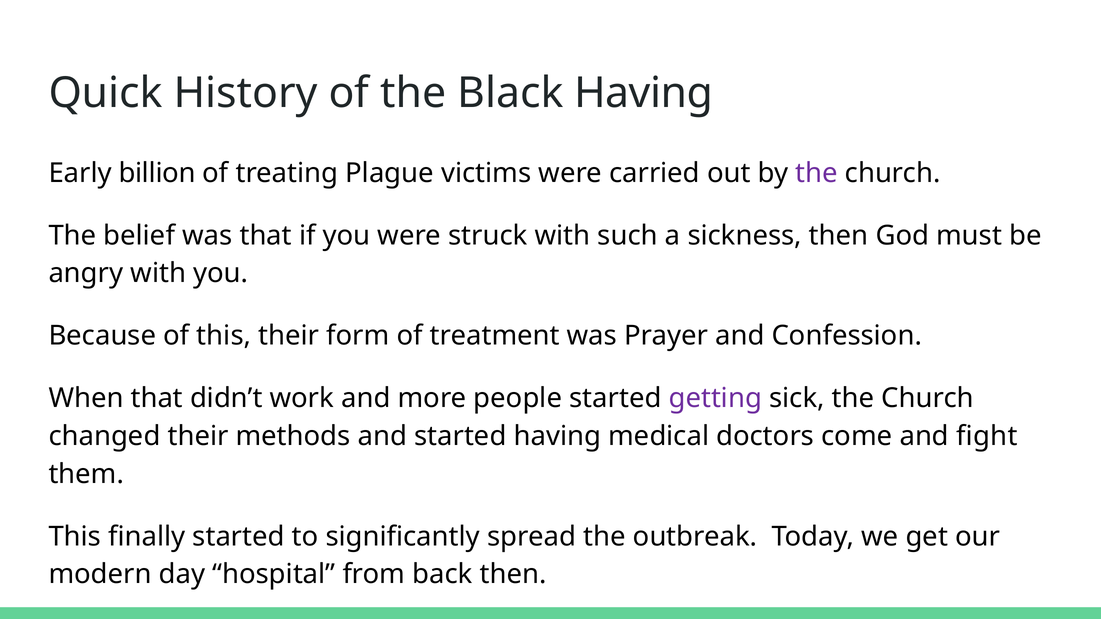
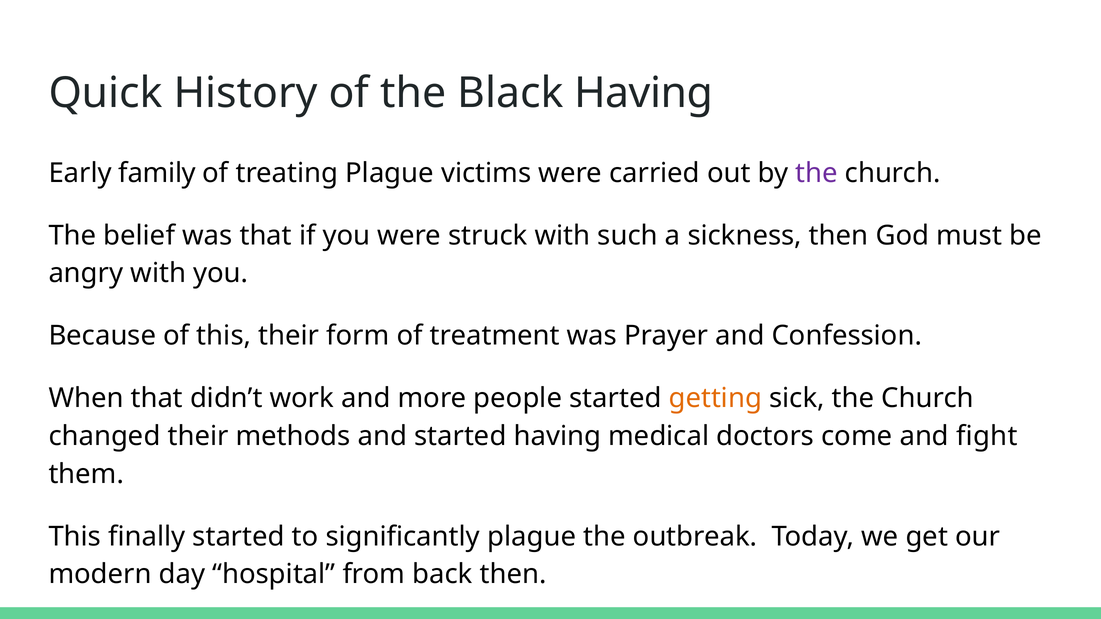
billion: billion -> family
getting colour: purple -> orange
significantly spread: spread -> plague
